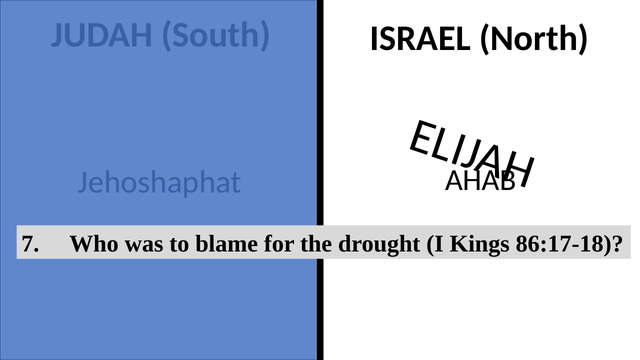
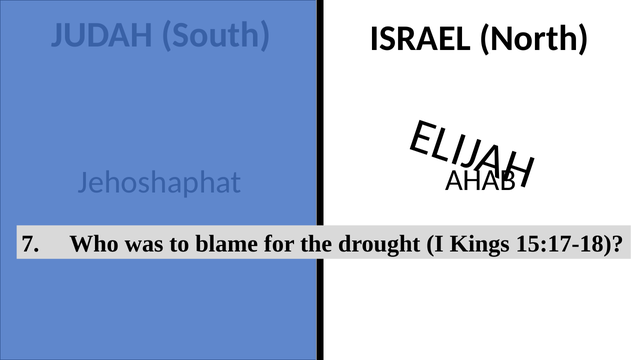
86:17-18: 86:17-18 -> 15:17-18
